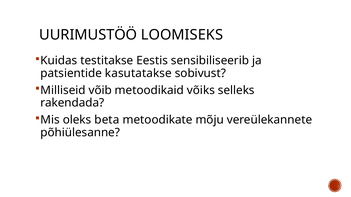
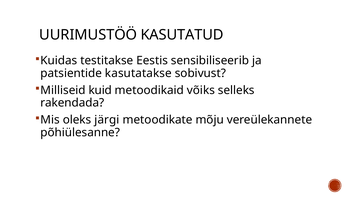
LOOMISEKS: LOOMISEKS -> KASUTATUD
võib: võib -> kuid
beta: beta -> järgi
